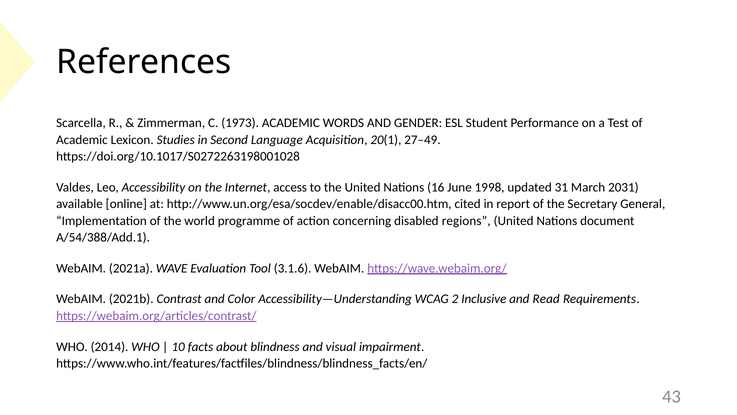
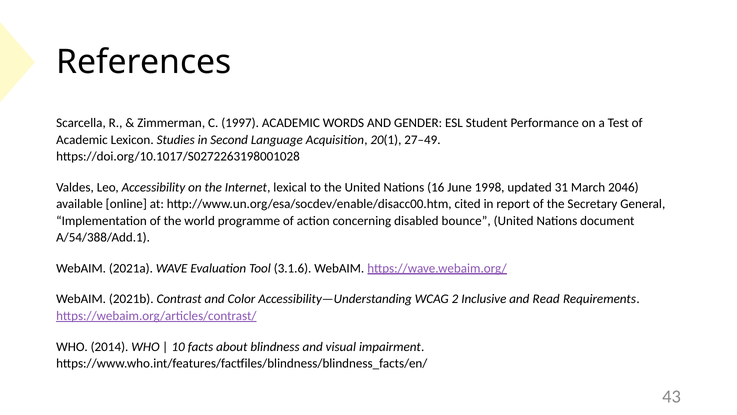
1973: 1973 -> 1997
access: access -> lexical
2031: 2031 -> 2046
regions: regions -> bounce
